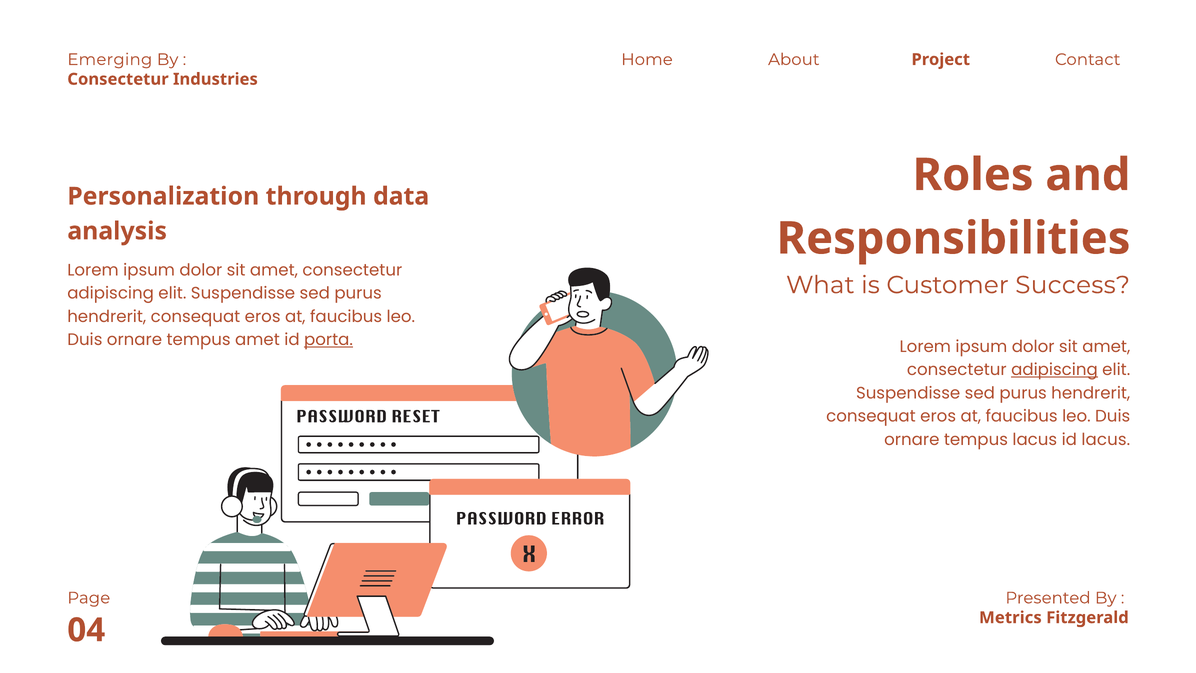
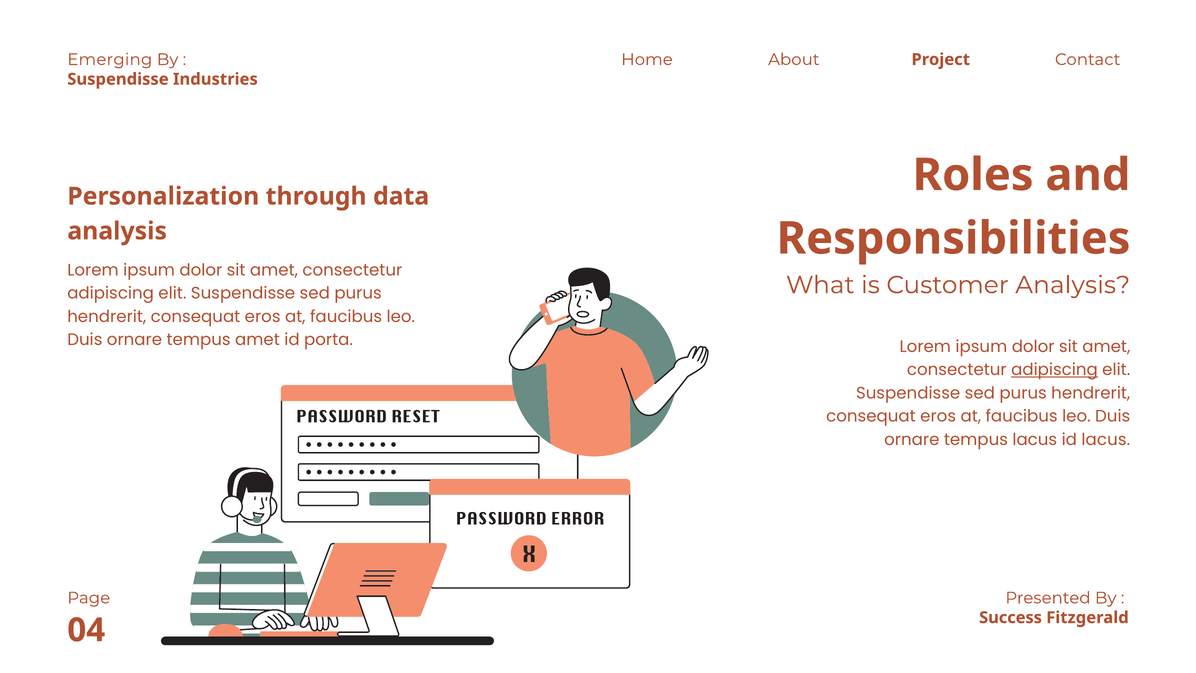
Consectetur at (118, 79): Consectetur -> Suspendisse
Customer Success: Success -> Analysis
porta underline: present -> none
Metrics: Metrics -> Success
